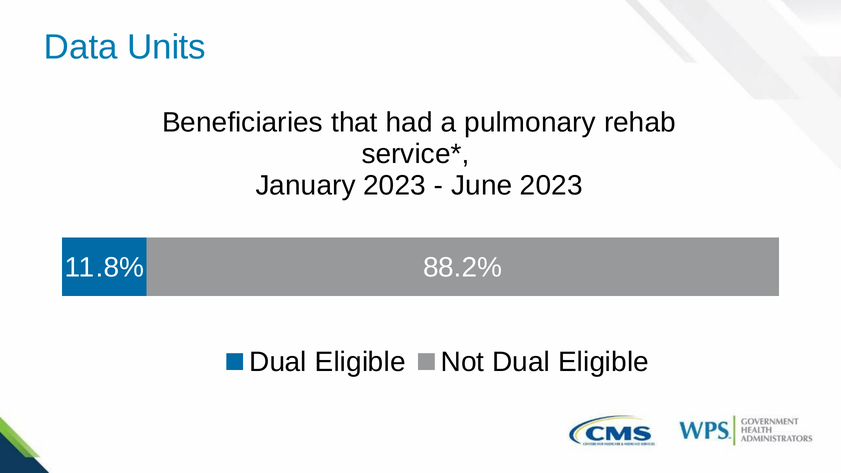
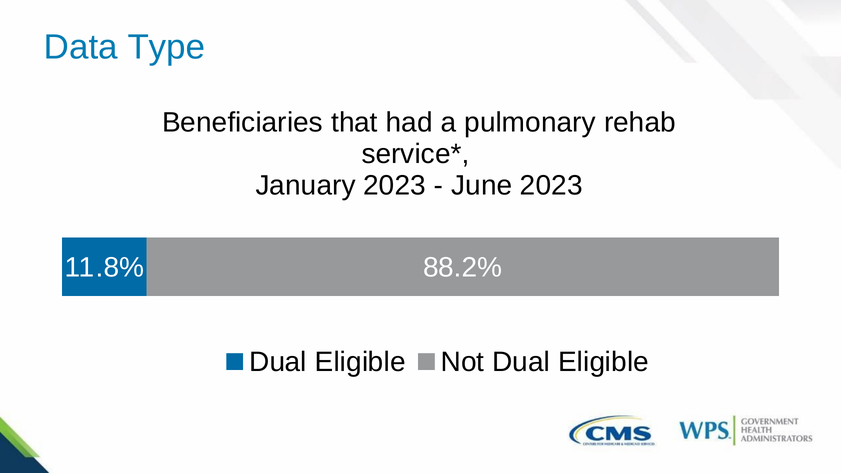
Units: Units -> Type
